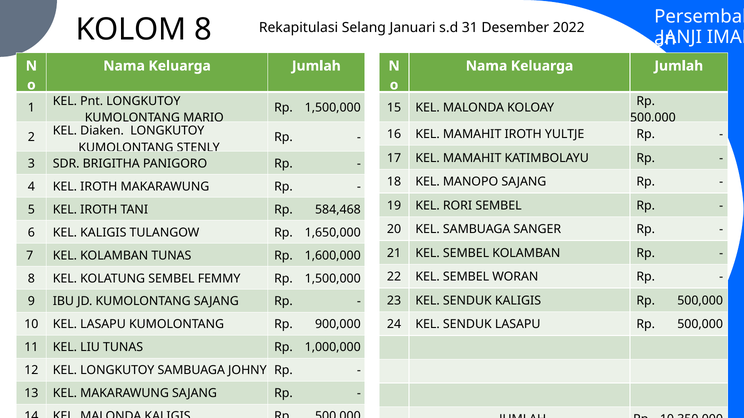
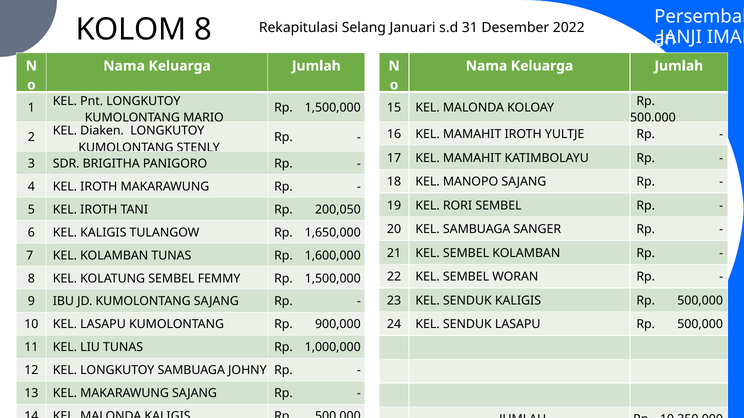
584,468: 584,468 -> 200,050
